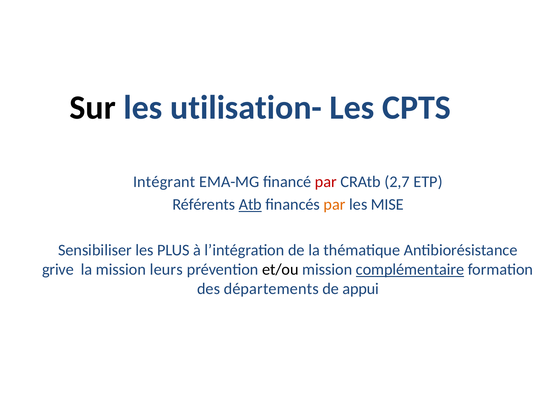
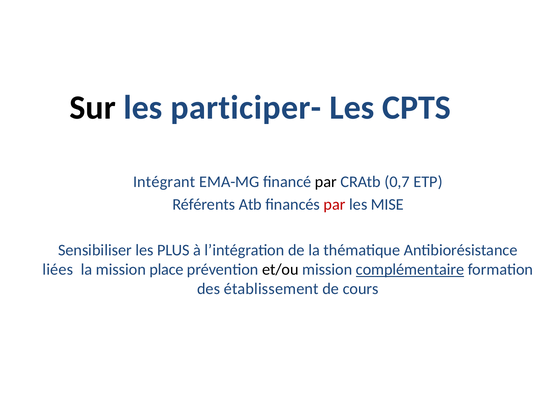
utilisation-: utilisation- -> participer-
par at (326, 182) colour: red -> black
2,7: 2,7 -> 0,7
Atb underline: present -> none
par at (335, 205) colour: orange -> red
grive: grive -> liées
leurs: leurs -> place
départements: départements -> établissement
appui: appui -> cours
